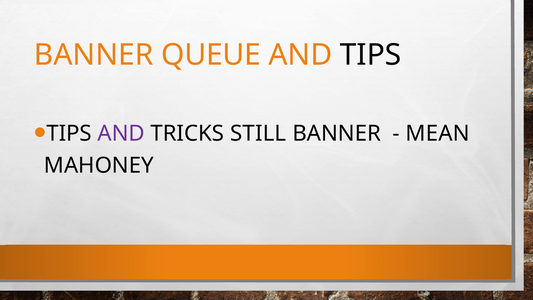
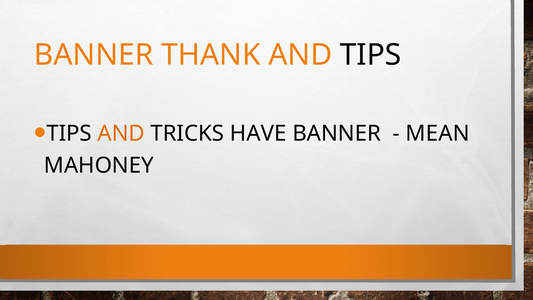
QUEUE: QUEUE -> THANK
AND at (121, 133) colour: purple -> orange
STILL: STILL -> HAVE
